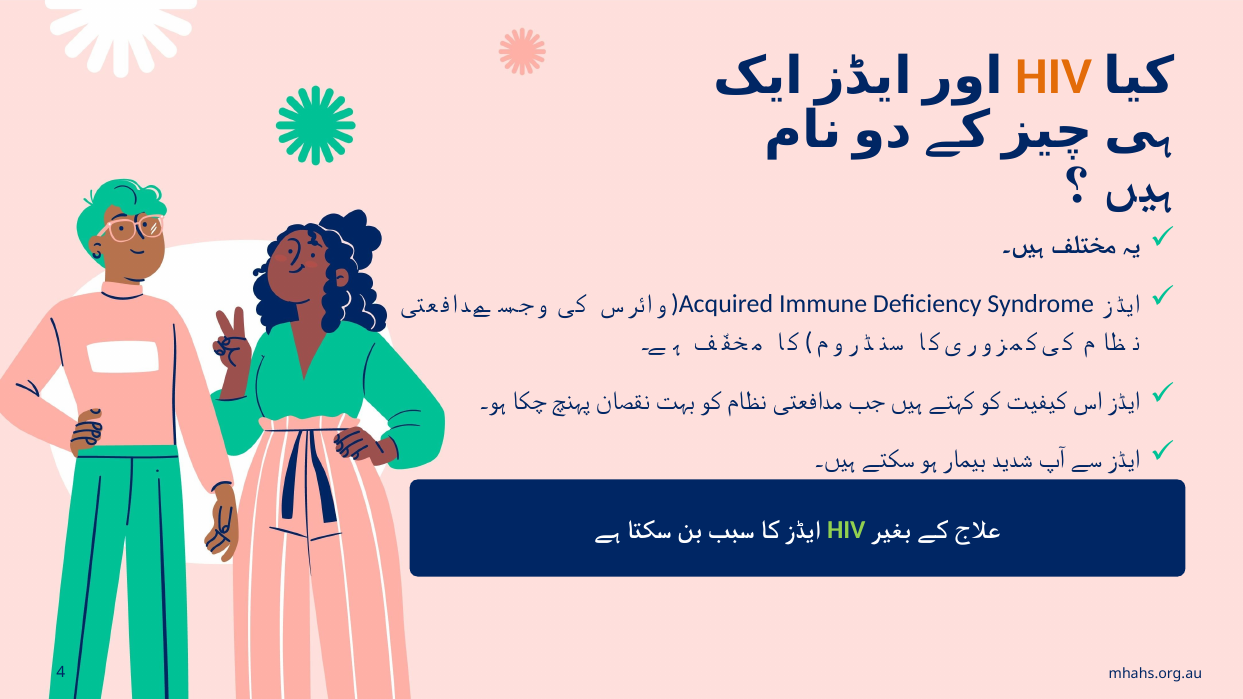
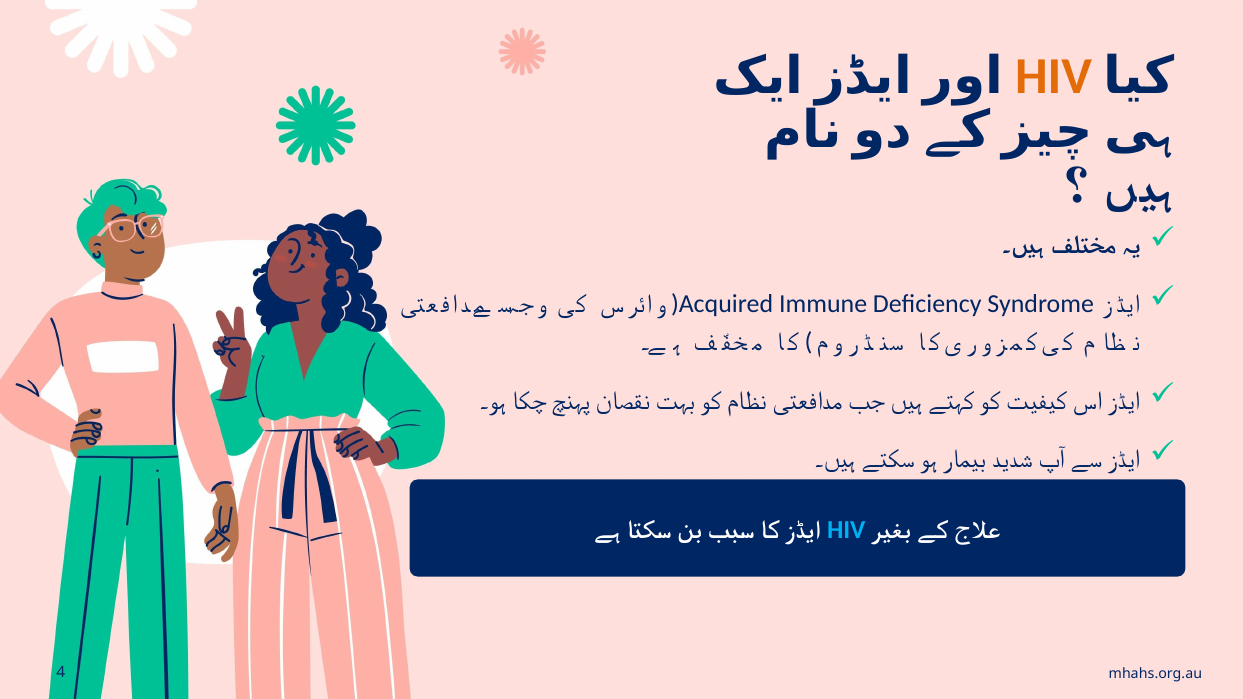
HIV at (846, 530) colour: light green -> light blue
